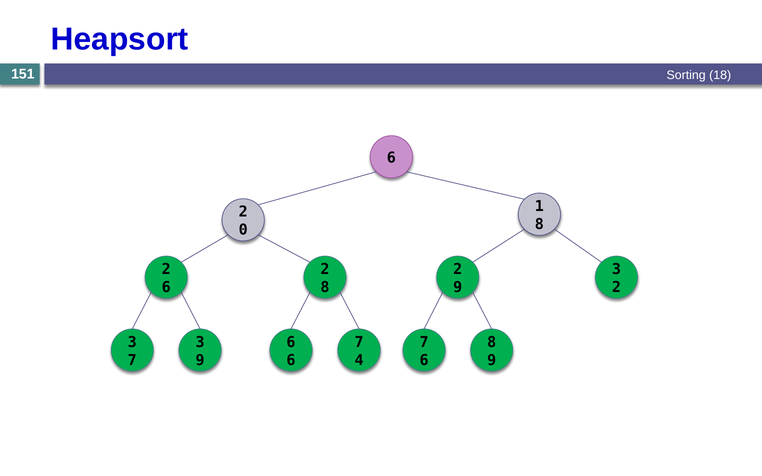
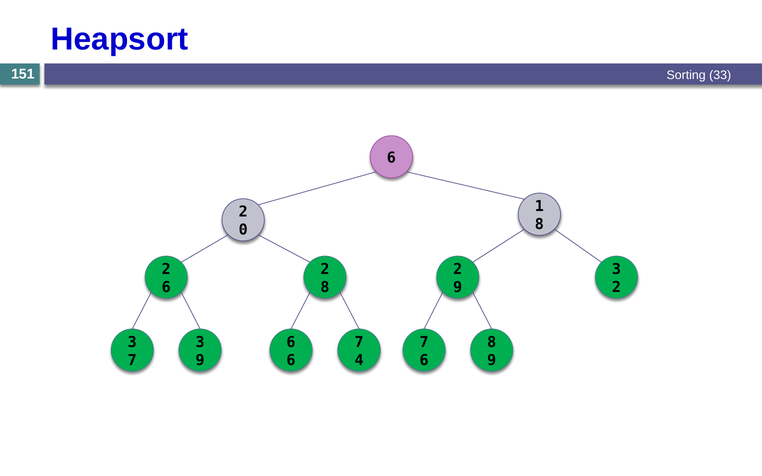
18: 18 -> 33
